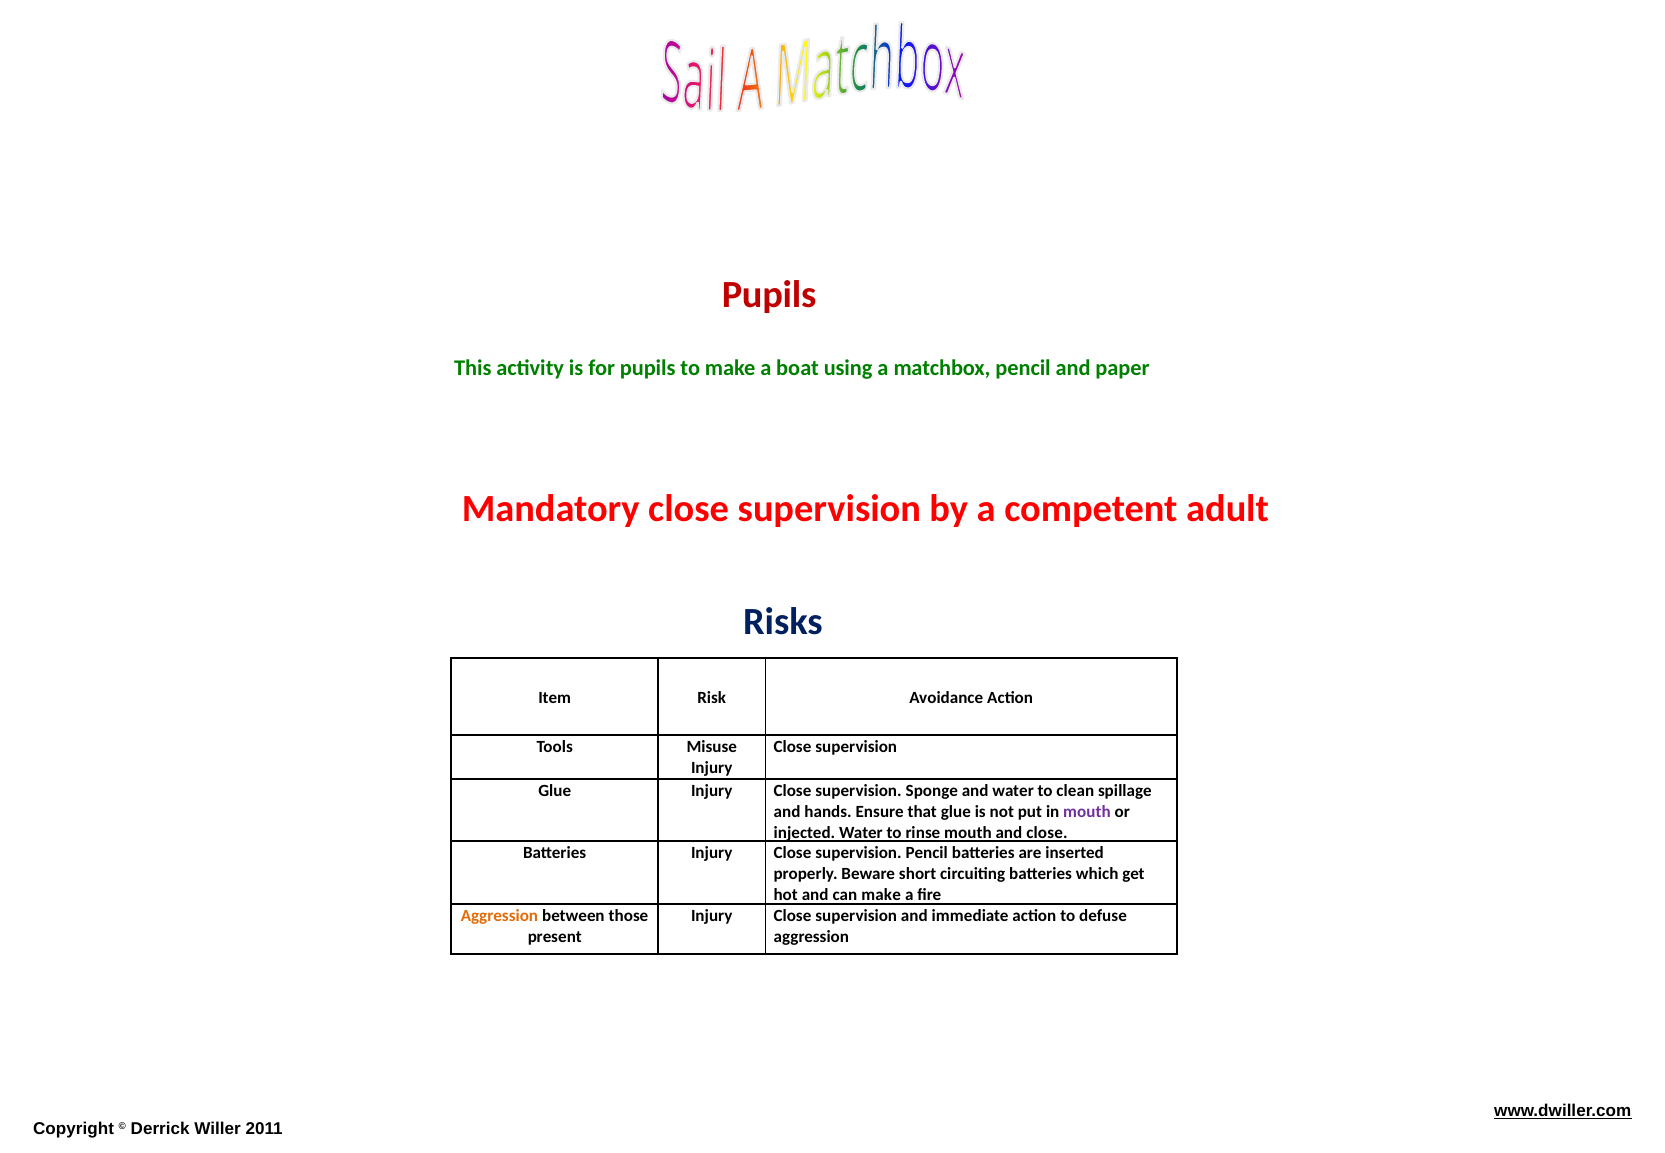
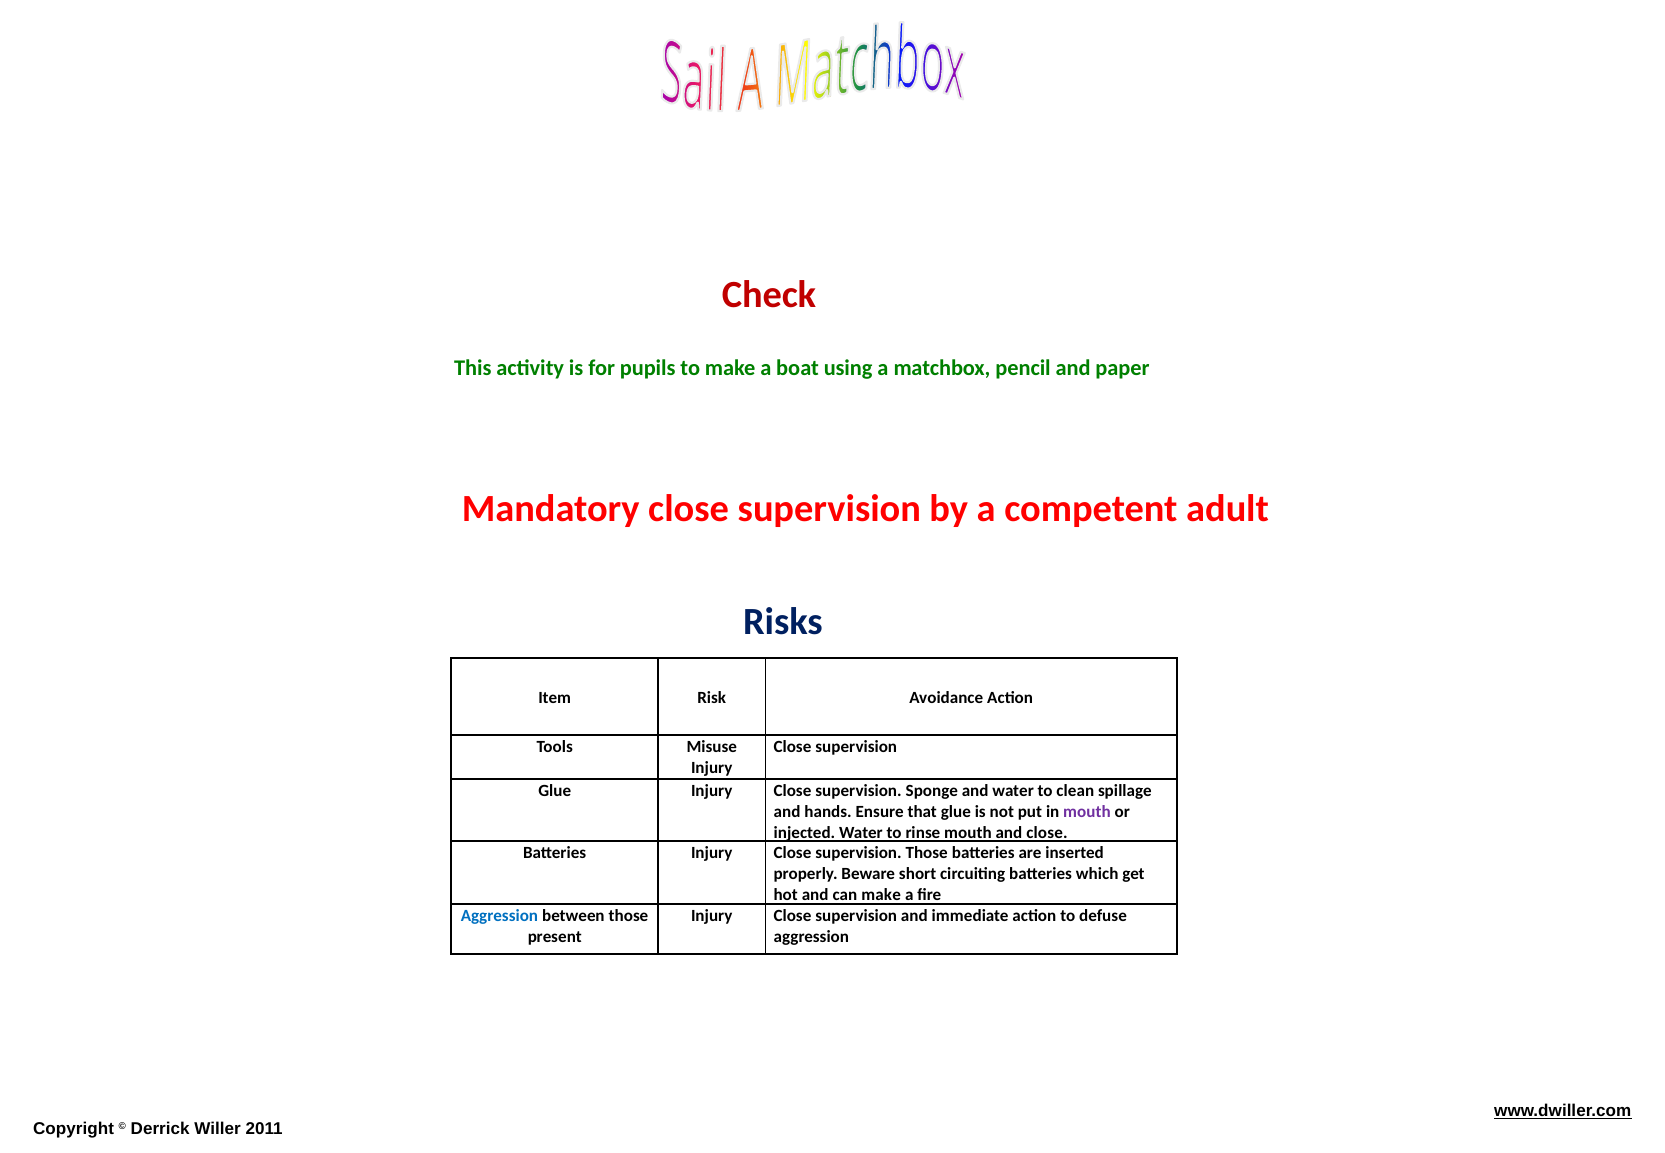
Pupils at (769, 295): Pupils -> Check
supervision Pencil: Pencil -> Those
Aggression at (499, 915) colour: orange -> blue
